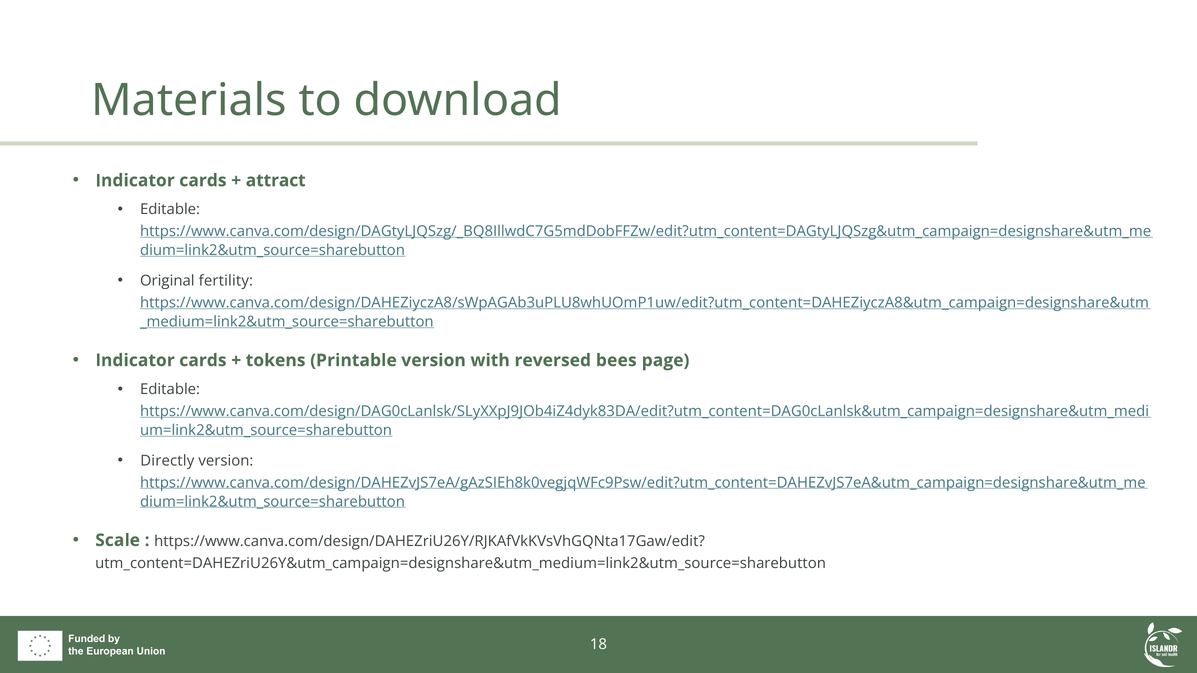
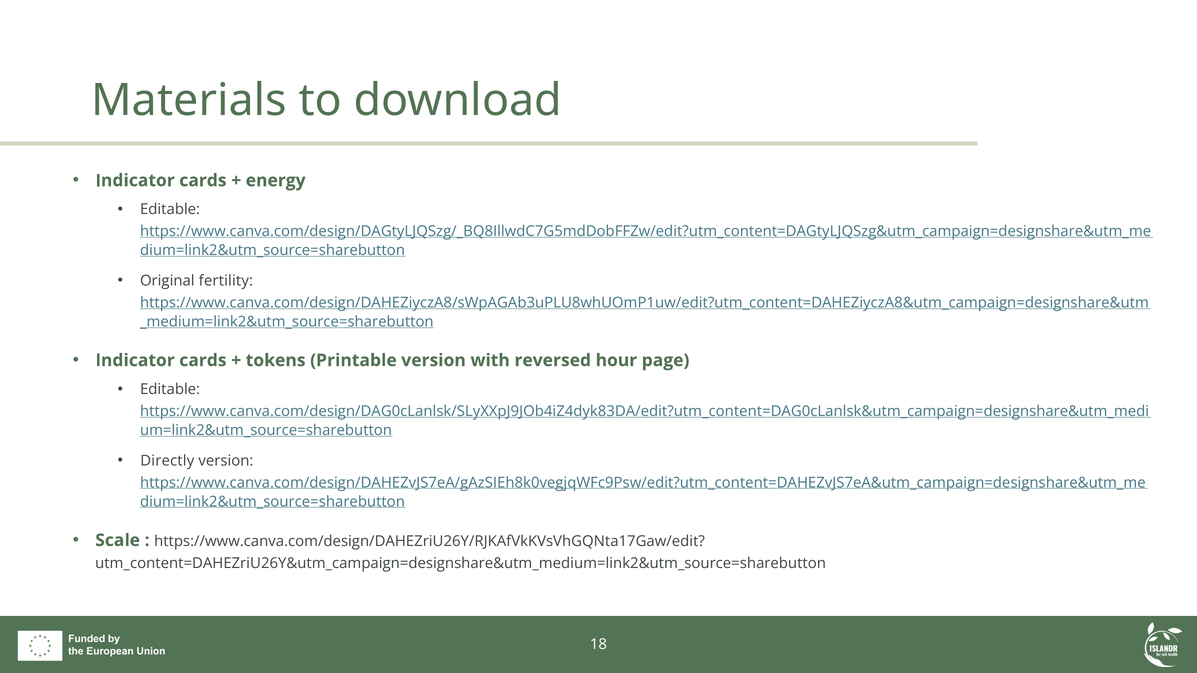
attract: attract -> energy
bees: bees -> hour
